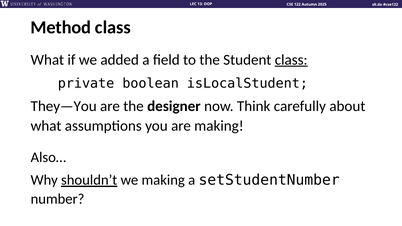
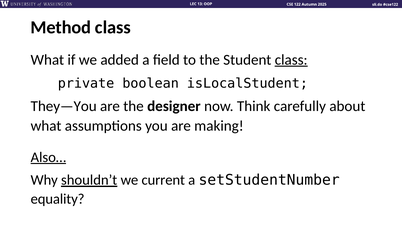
Also… underline: none -> present
we making: making -> current
number: number -> equality
